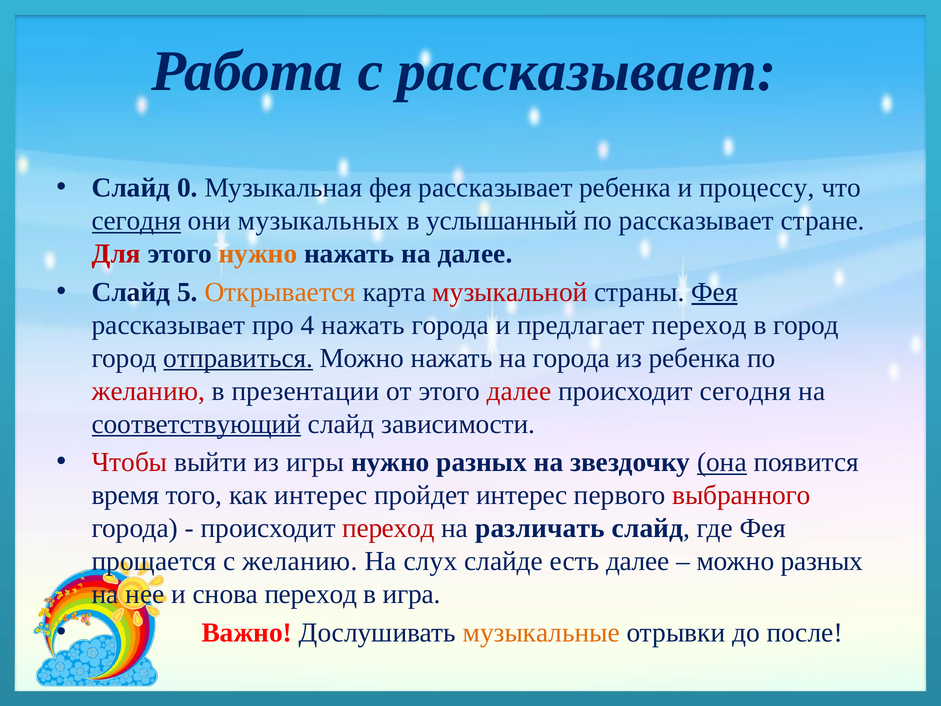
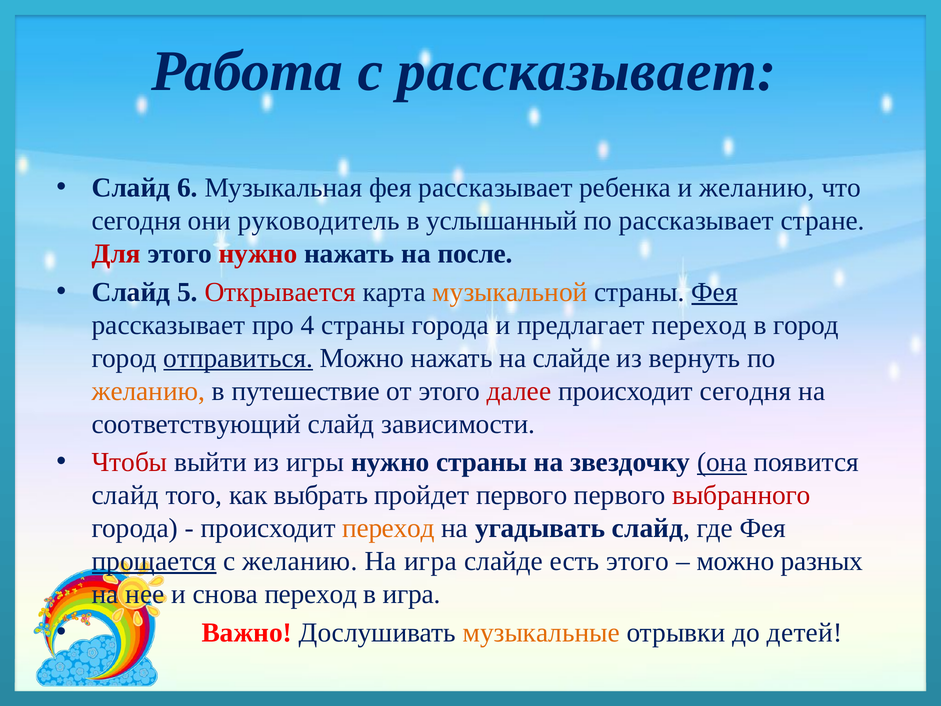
0: 0 -> 6
и процессу: процессу -> желанию
сегодня at (137, 221) underline: present -> none
музыкальных: музыкальных -> руководитель
нужно at (258, 254) colour: orange -> red
на далее: далее -> после
Открывается colour: orange -> red
музыкальной colour: red -> orange
4 нажать: нажать -> страны
на города: города -> слайде
из ребенка: ребенка -> вернуть
желанию at (148, 391) colour: red -> orange
презентации: презентации -> путешествие
соответствующий underline: present -> none
нужно разных: разных -> страны
время at (125, 495): время -> слайд
как интерес: интерес -> выбрать
пройдет интерес: интерес -> первого
переход at (388, 528) colour: red -> orange
различать: различать -> угадывать
прощается underline: none -> present
На слух: слух -> игра
есть далее: далее -> этого
после: после -> детей
